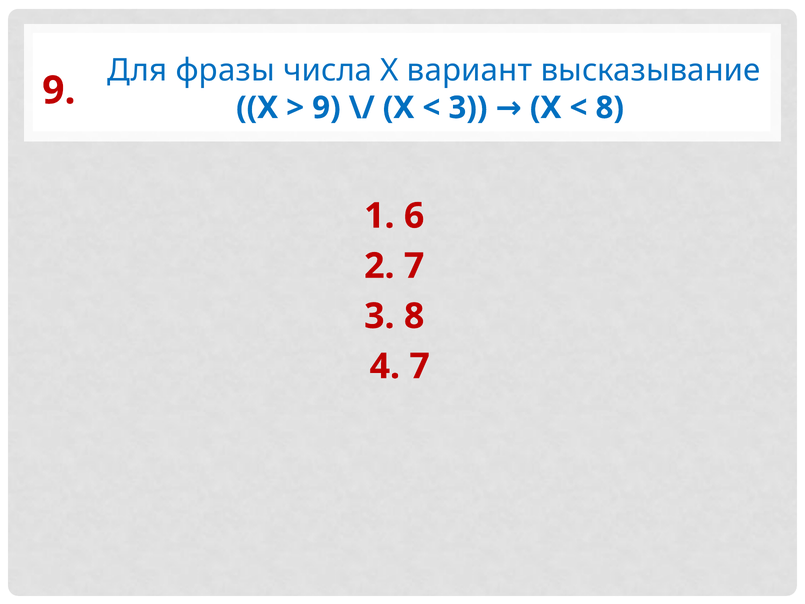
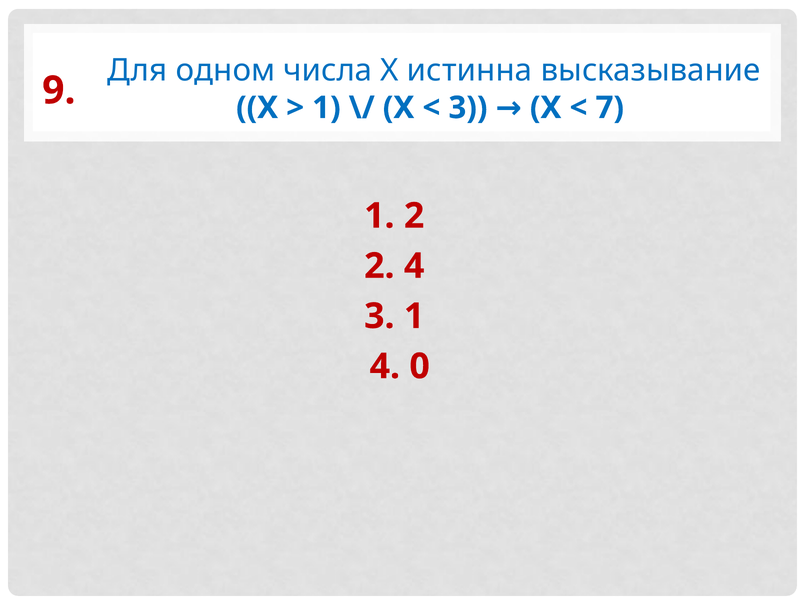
фразы: фразы -> одном
вариант: вариант -> истинна
9 at (326, 108): 9 -> 1
8 at (610, 108): 8 -> 7
1 6: 6 -> 2
2 7: 7 -> 4
3 8: 8 -> 1
4 7: 7 -> 0
